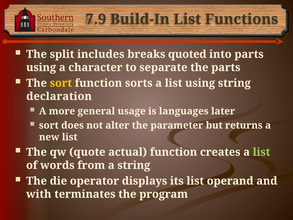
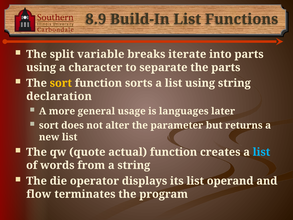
7.9: 7.9 -> 8.9
includes: includes -> variable
quoted: quoted -> iterate
list at (261, 152) colour: light green -> light blue
with: with -> flow
